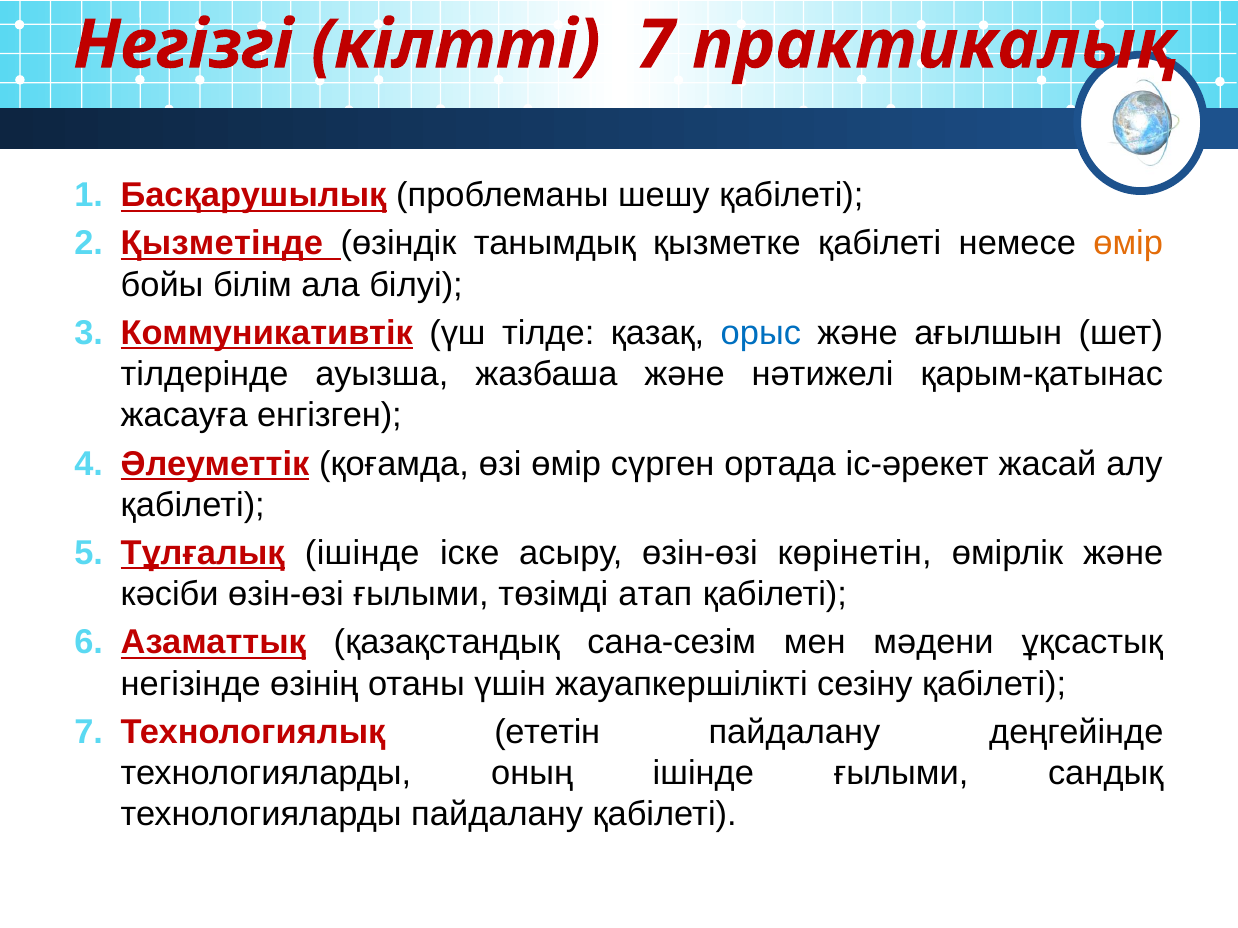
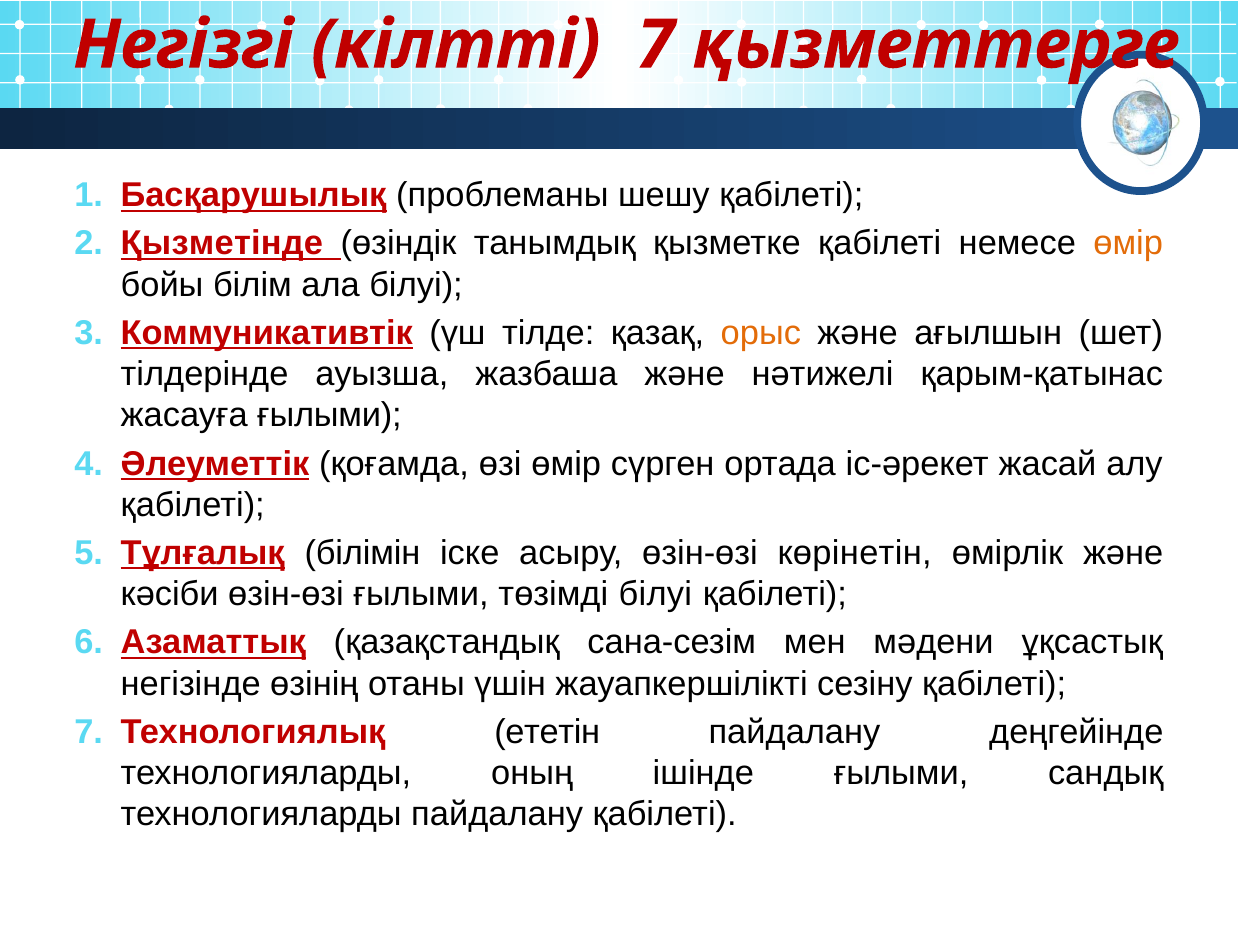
практикалық: практикалық -> қызметтерге
орыс colour: blue -> orange
жасауға енгізген: енгізген -> ғылыми
Тұлғалық ішінде: ішінде -> білімін
төзімді атап: атап -> білуі
